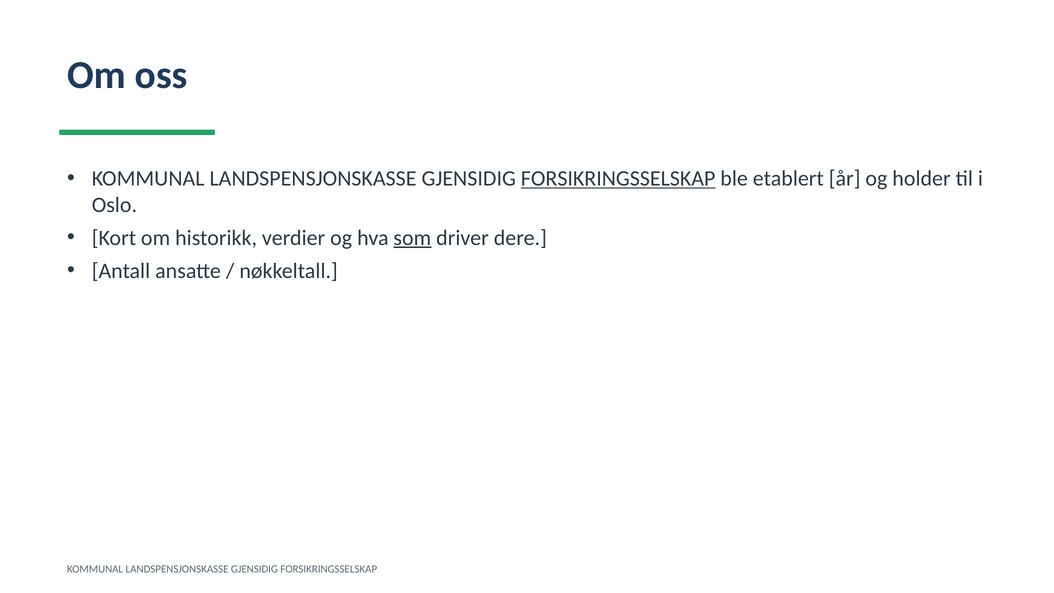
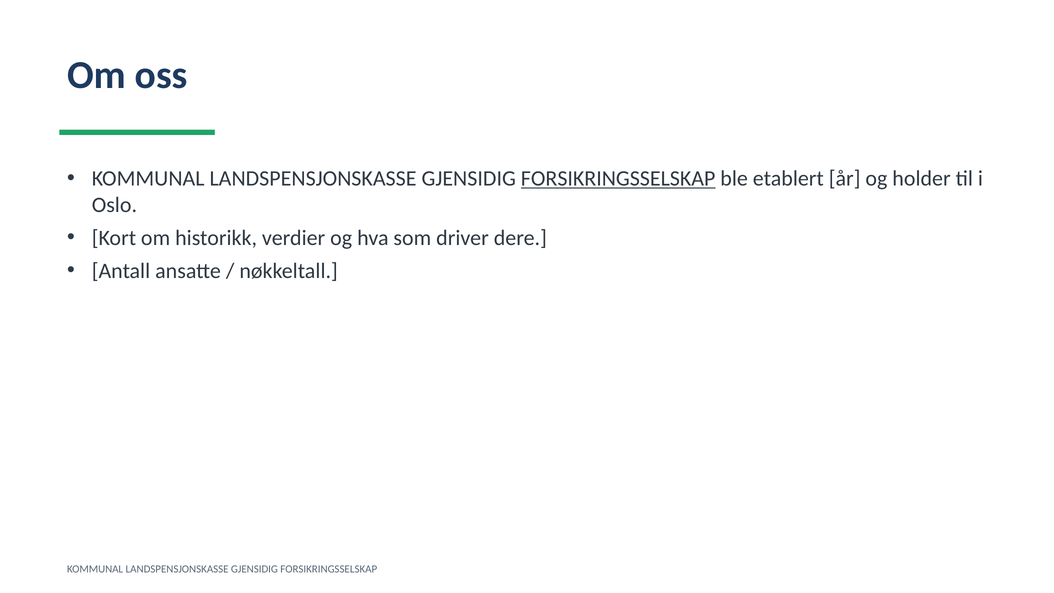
som underline: present -> none
